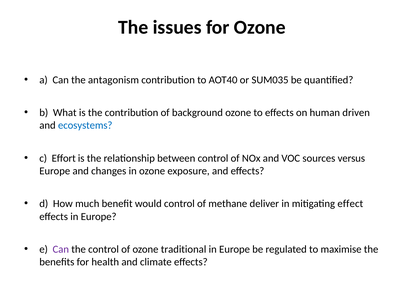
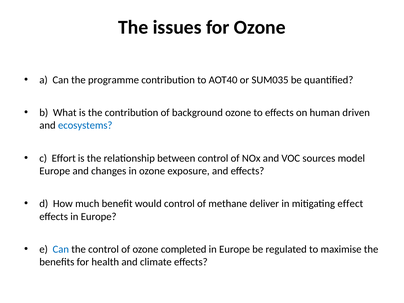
antagonism: antagonism -> programme
versus: versus -> model
Can at (61, 249) colour: purple -> blue
traditional: traditional -> completed
